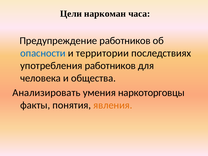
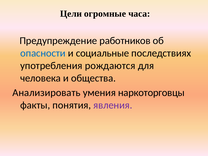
наркоман: наркоман -> огромные
территории: территории -> социальные
употребления работников: работников -> рождаются
явления colour: orange -> purple
